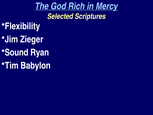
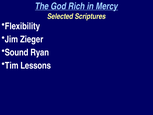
Babylon: Babylon -> Lessons
